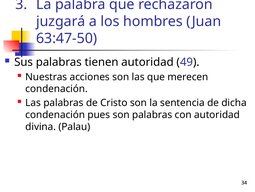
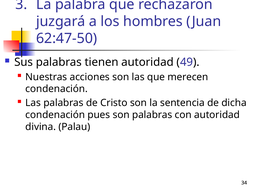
63:47-50: 63:47-50 -> 62:47-50
